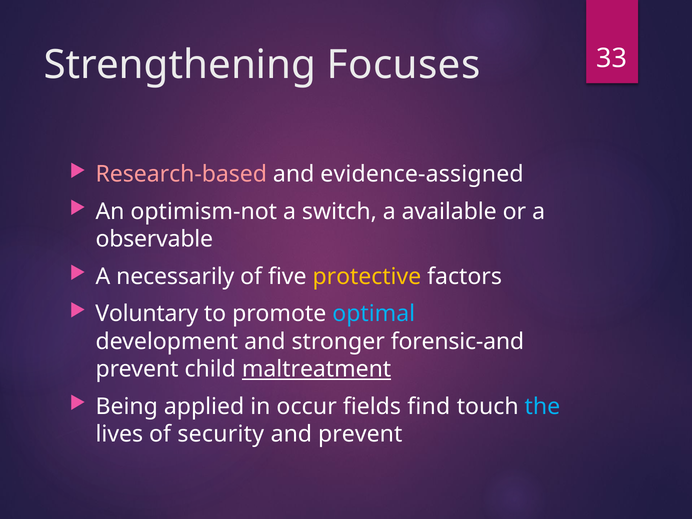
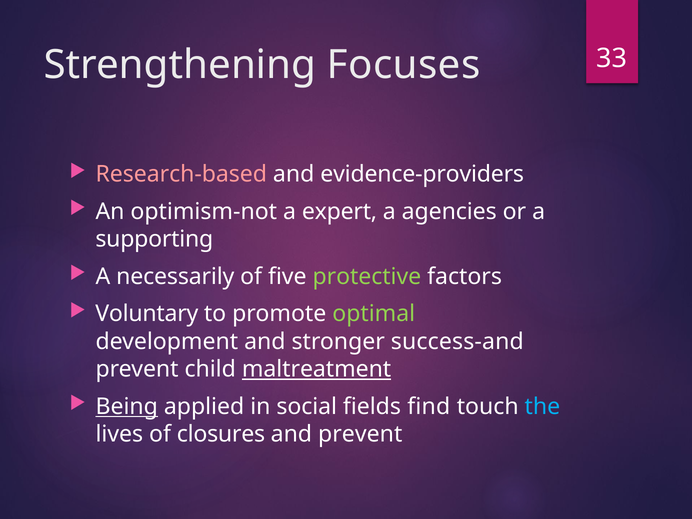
evidence-assigned: evidence-assigned -> evidence-providers
switch: switch -> expert
available: available -> agencies
observable: observable -> supporting
protective colour: yellow -> light green
optimal colour: light blue -> light green
forensic-and: forensic-and -> success-and
Being underline: none -> present
occur: occur -> social
security: security -> closures
